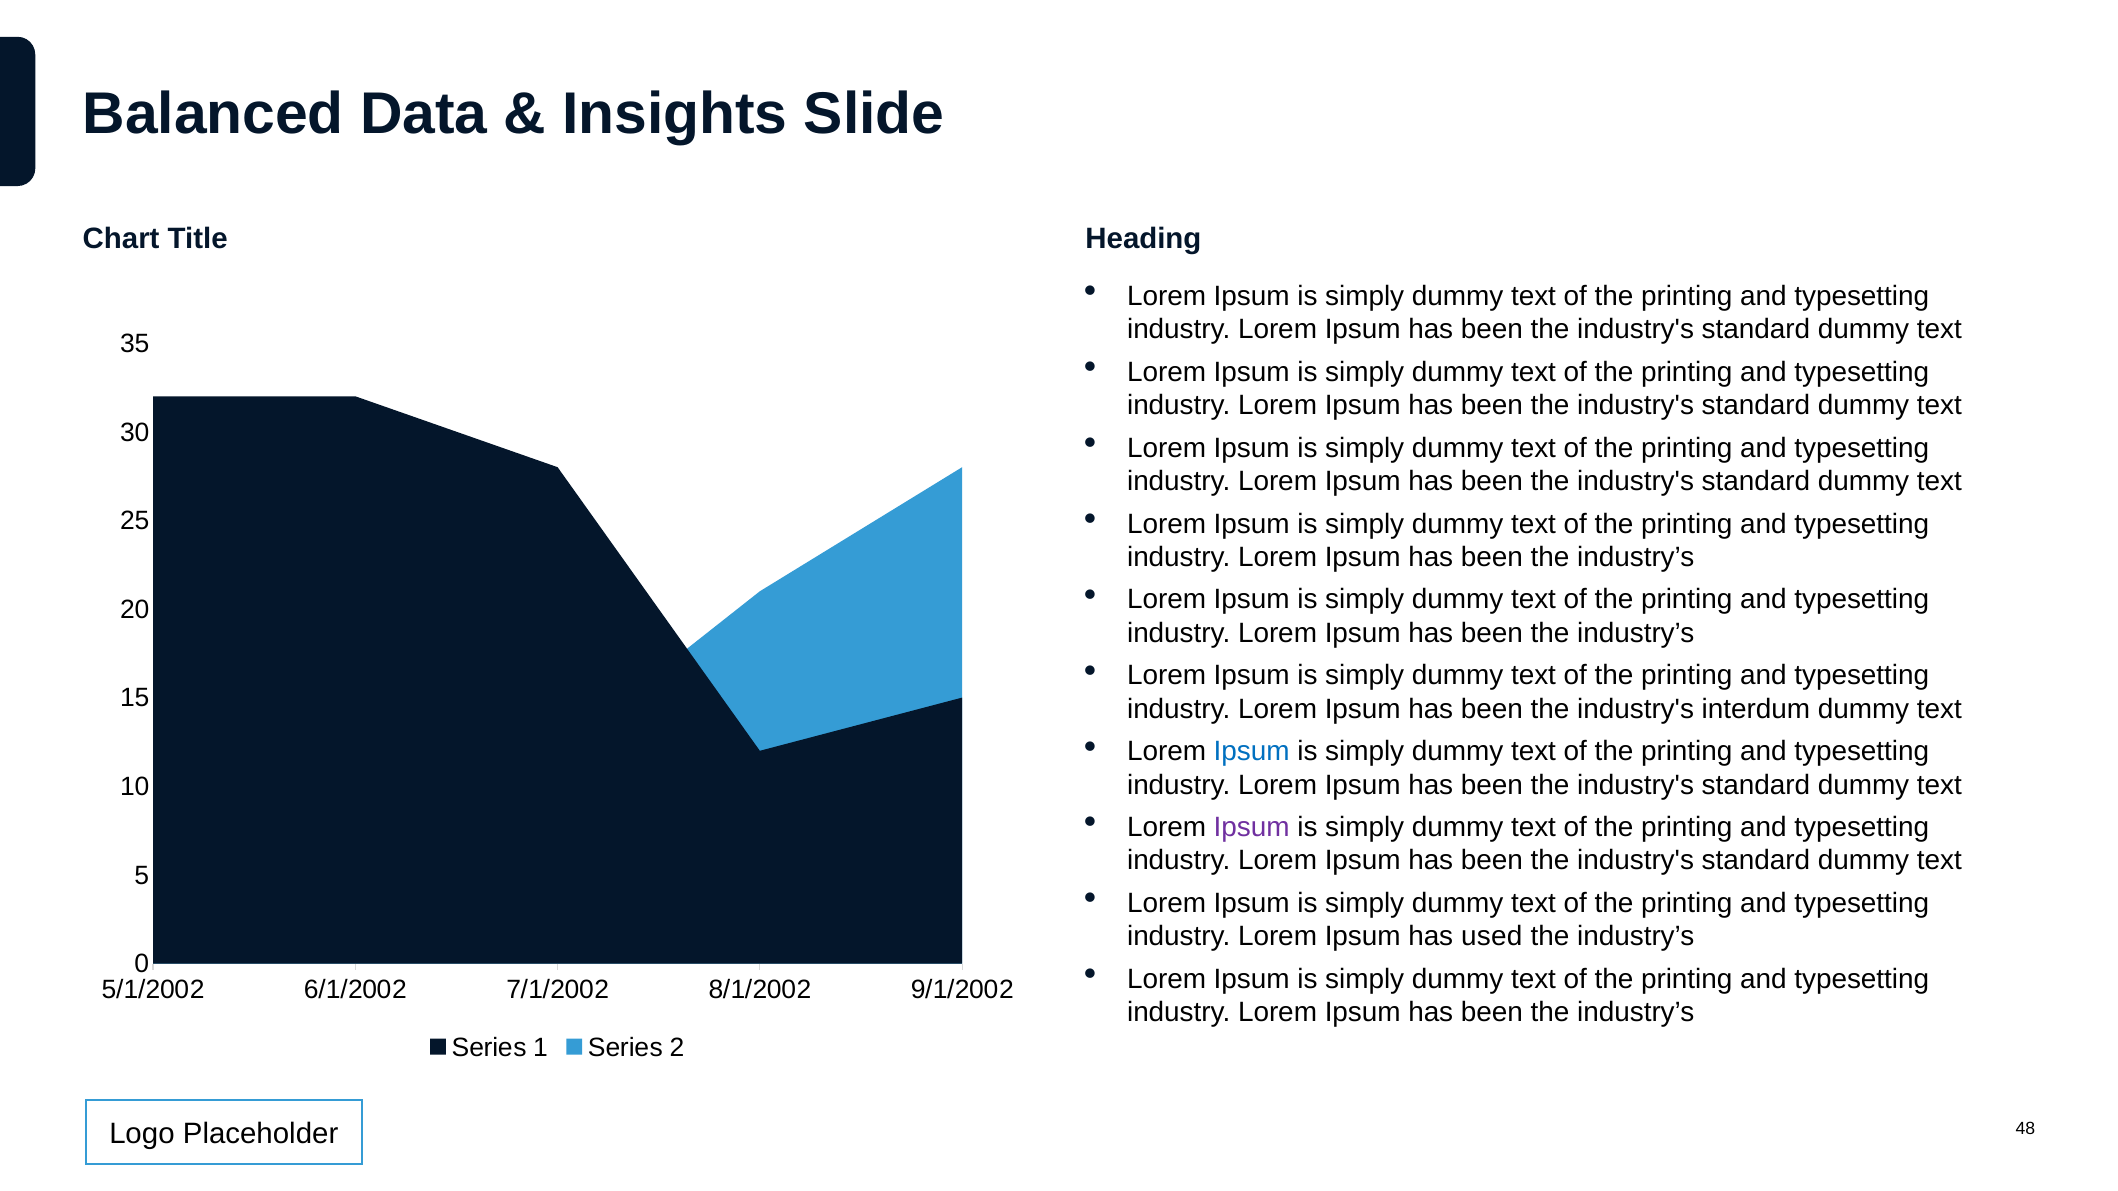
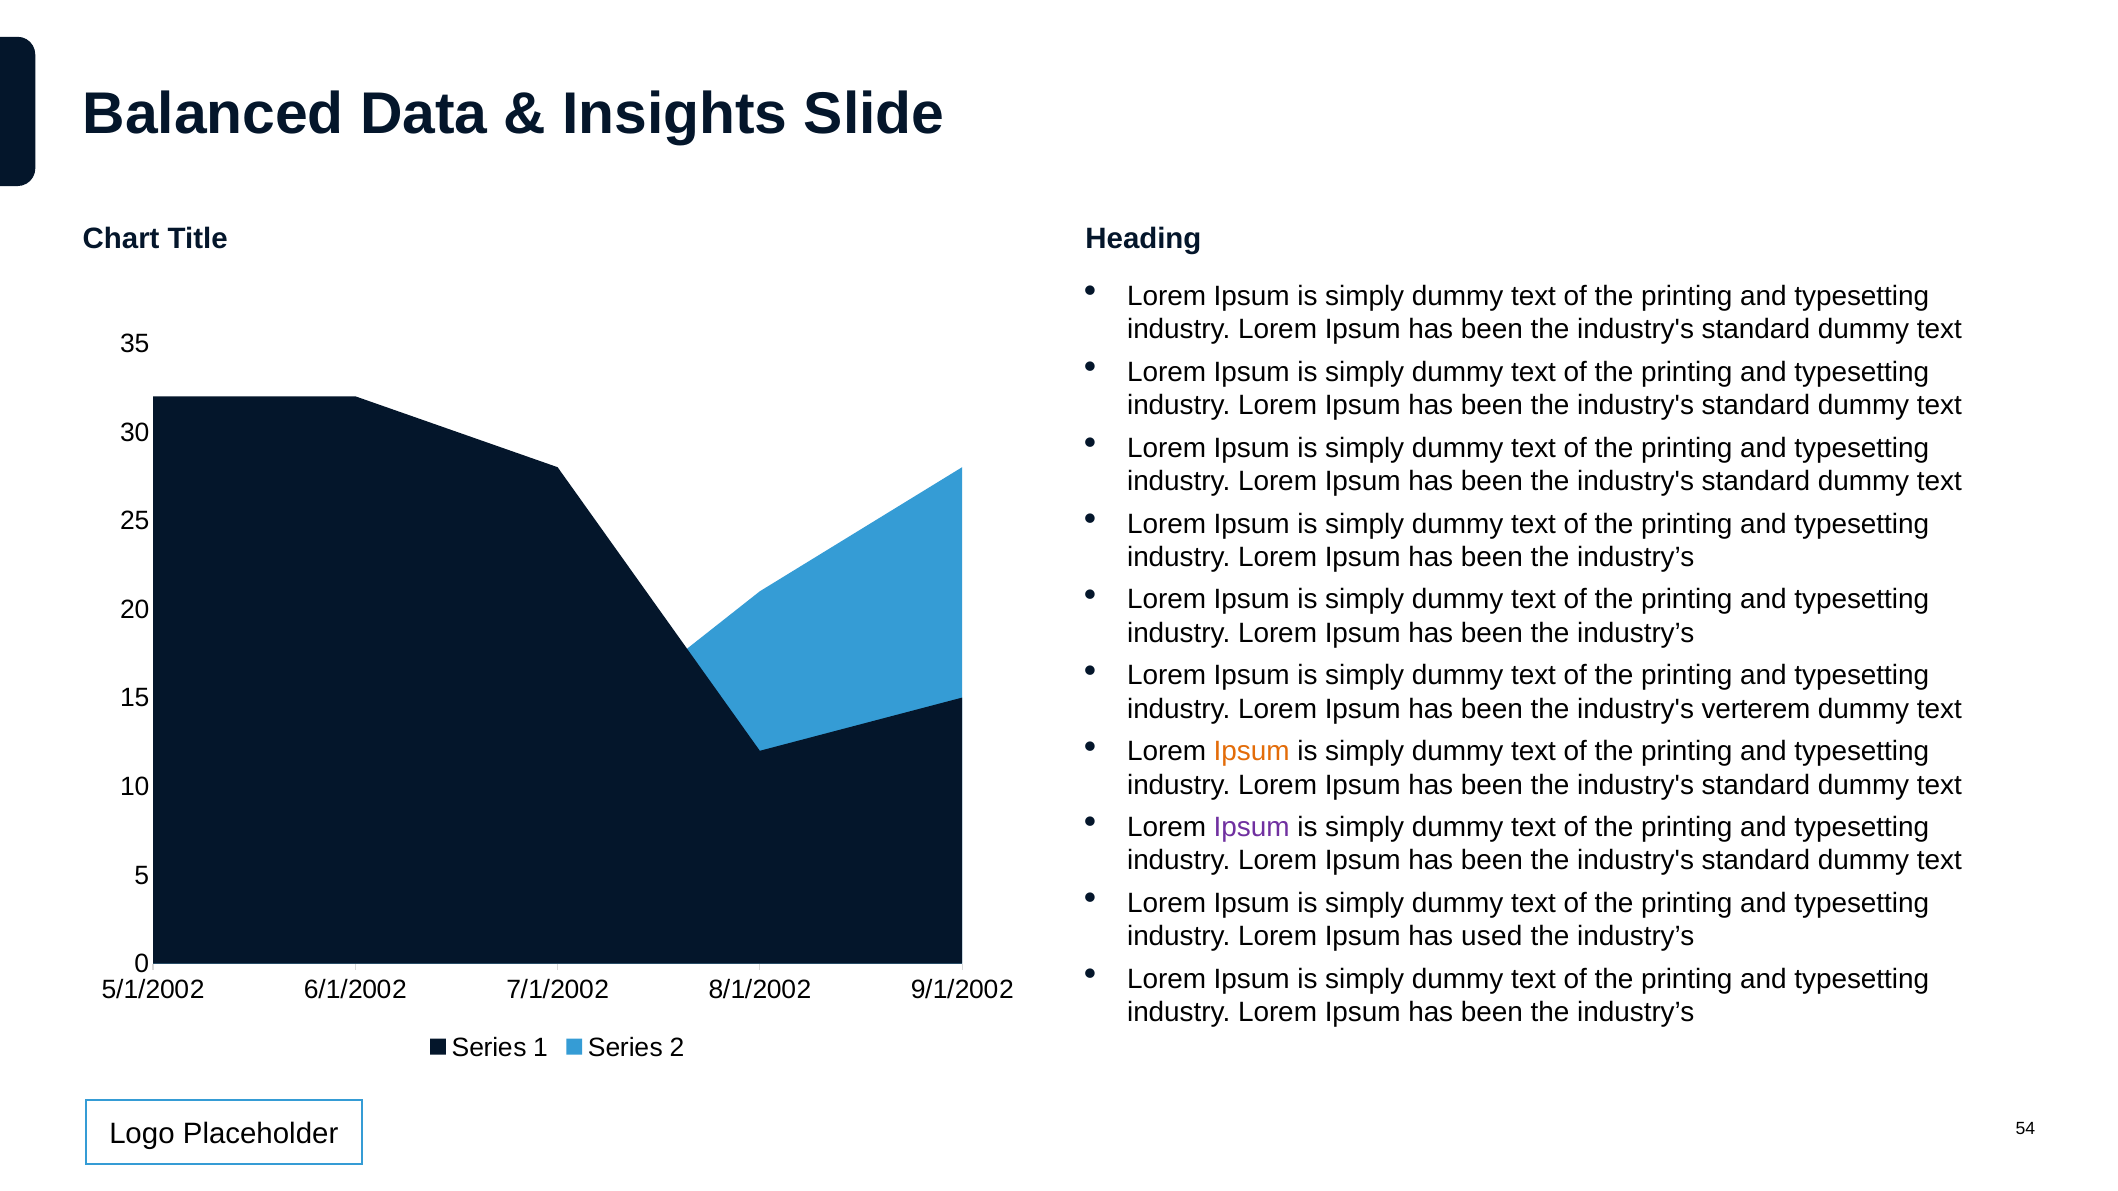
interdum: interdum -> verterem
Ipsum at (1252, 752) colour: blue -> orange
48: 48 -> 54
